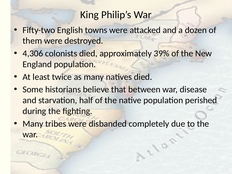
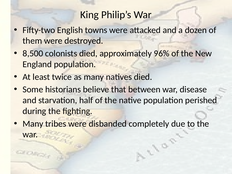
4,306: 4,306 -> 8,500
39%: 39% -> 96%
